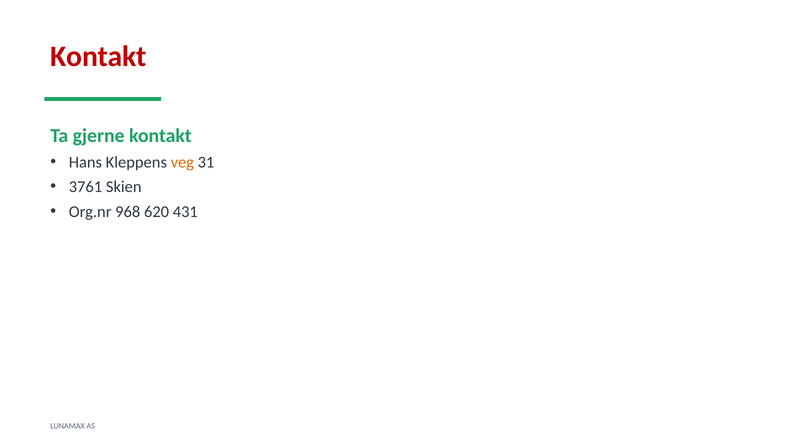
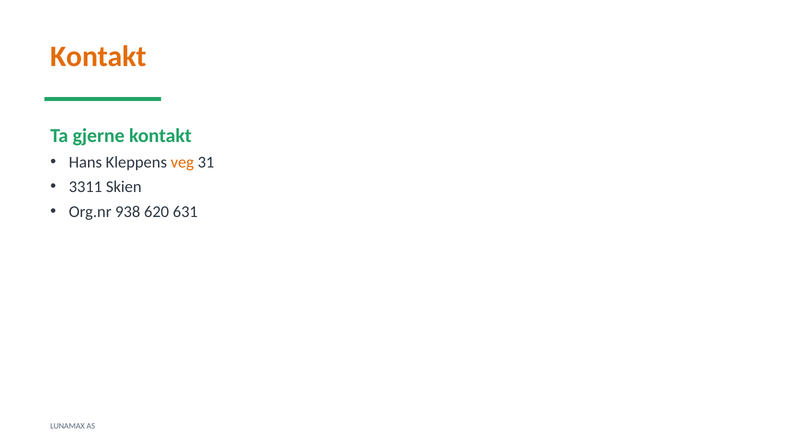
Kontakt at (98, 56) colour: red -> orange
3761: 3761 -> 3311
968: 968 -> 938
431: 431 -> 631
